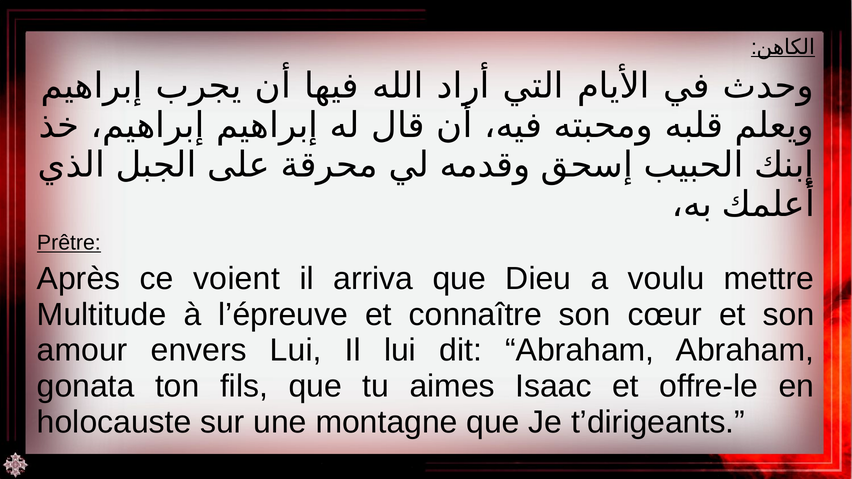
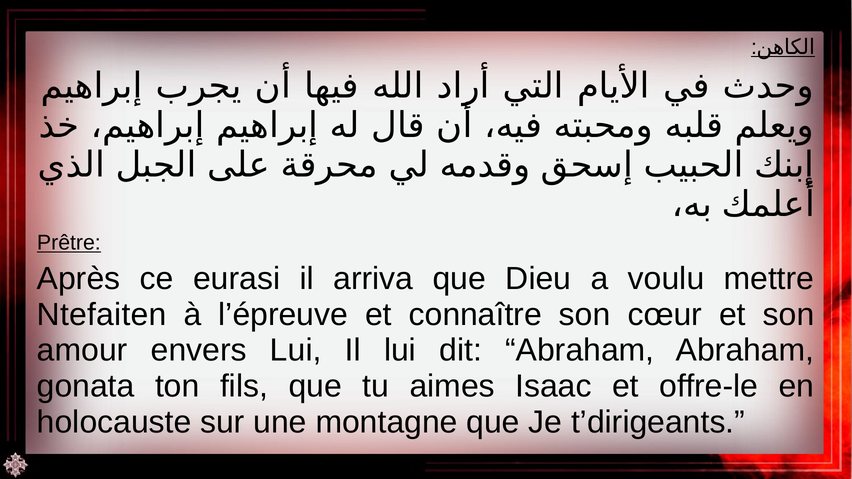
voient: voient -> eurasi
Multitude: Multitude -> Ntefaiten
